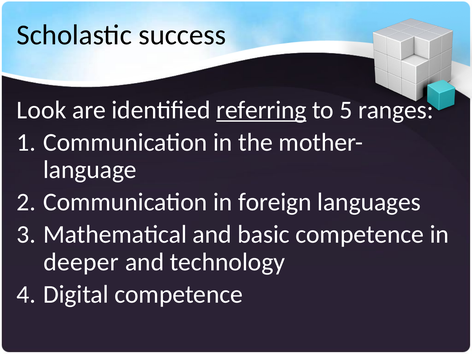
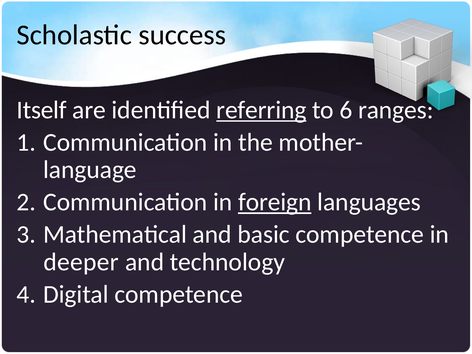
Look: Look -> Itself
5: 5 -> 6
foreign underline: none -> present
